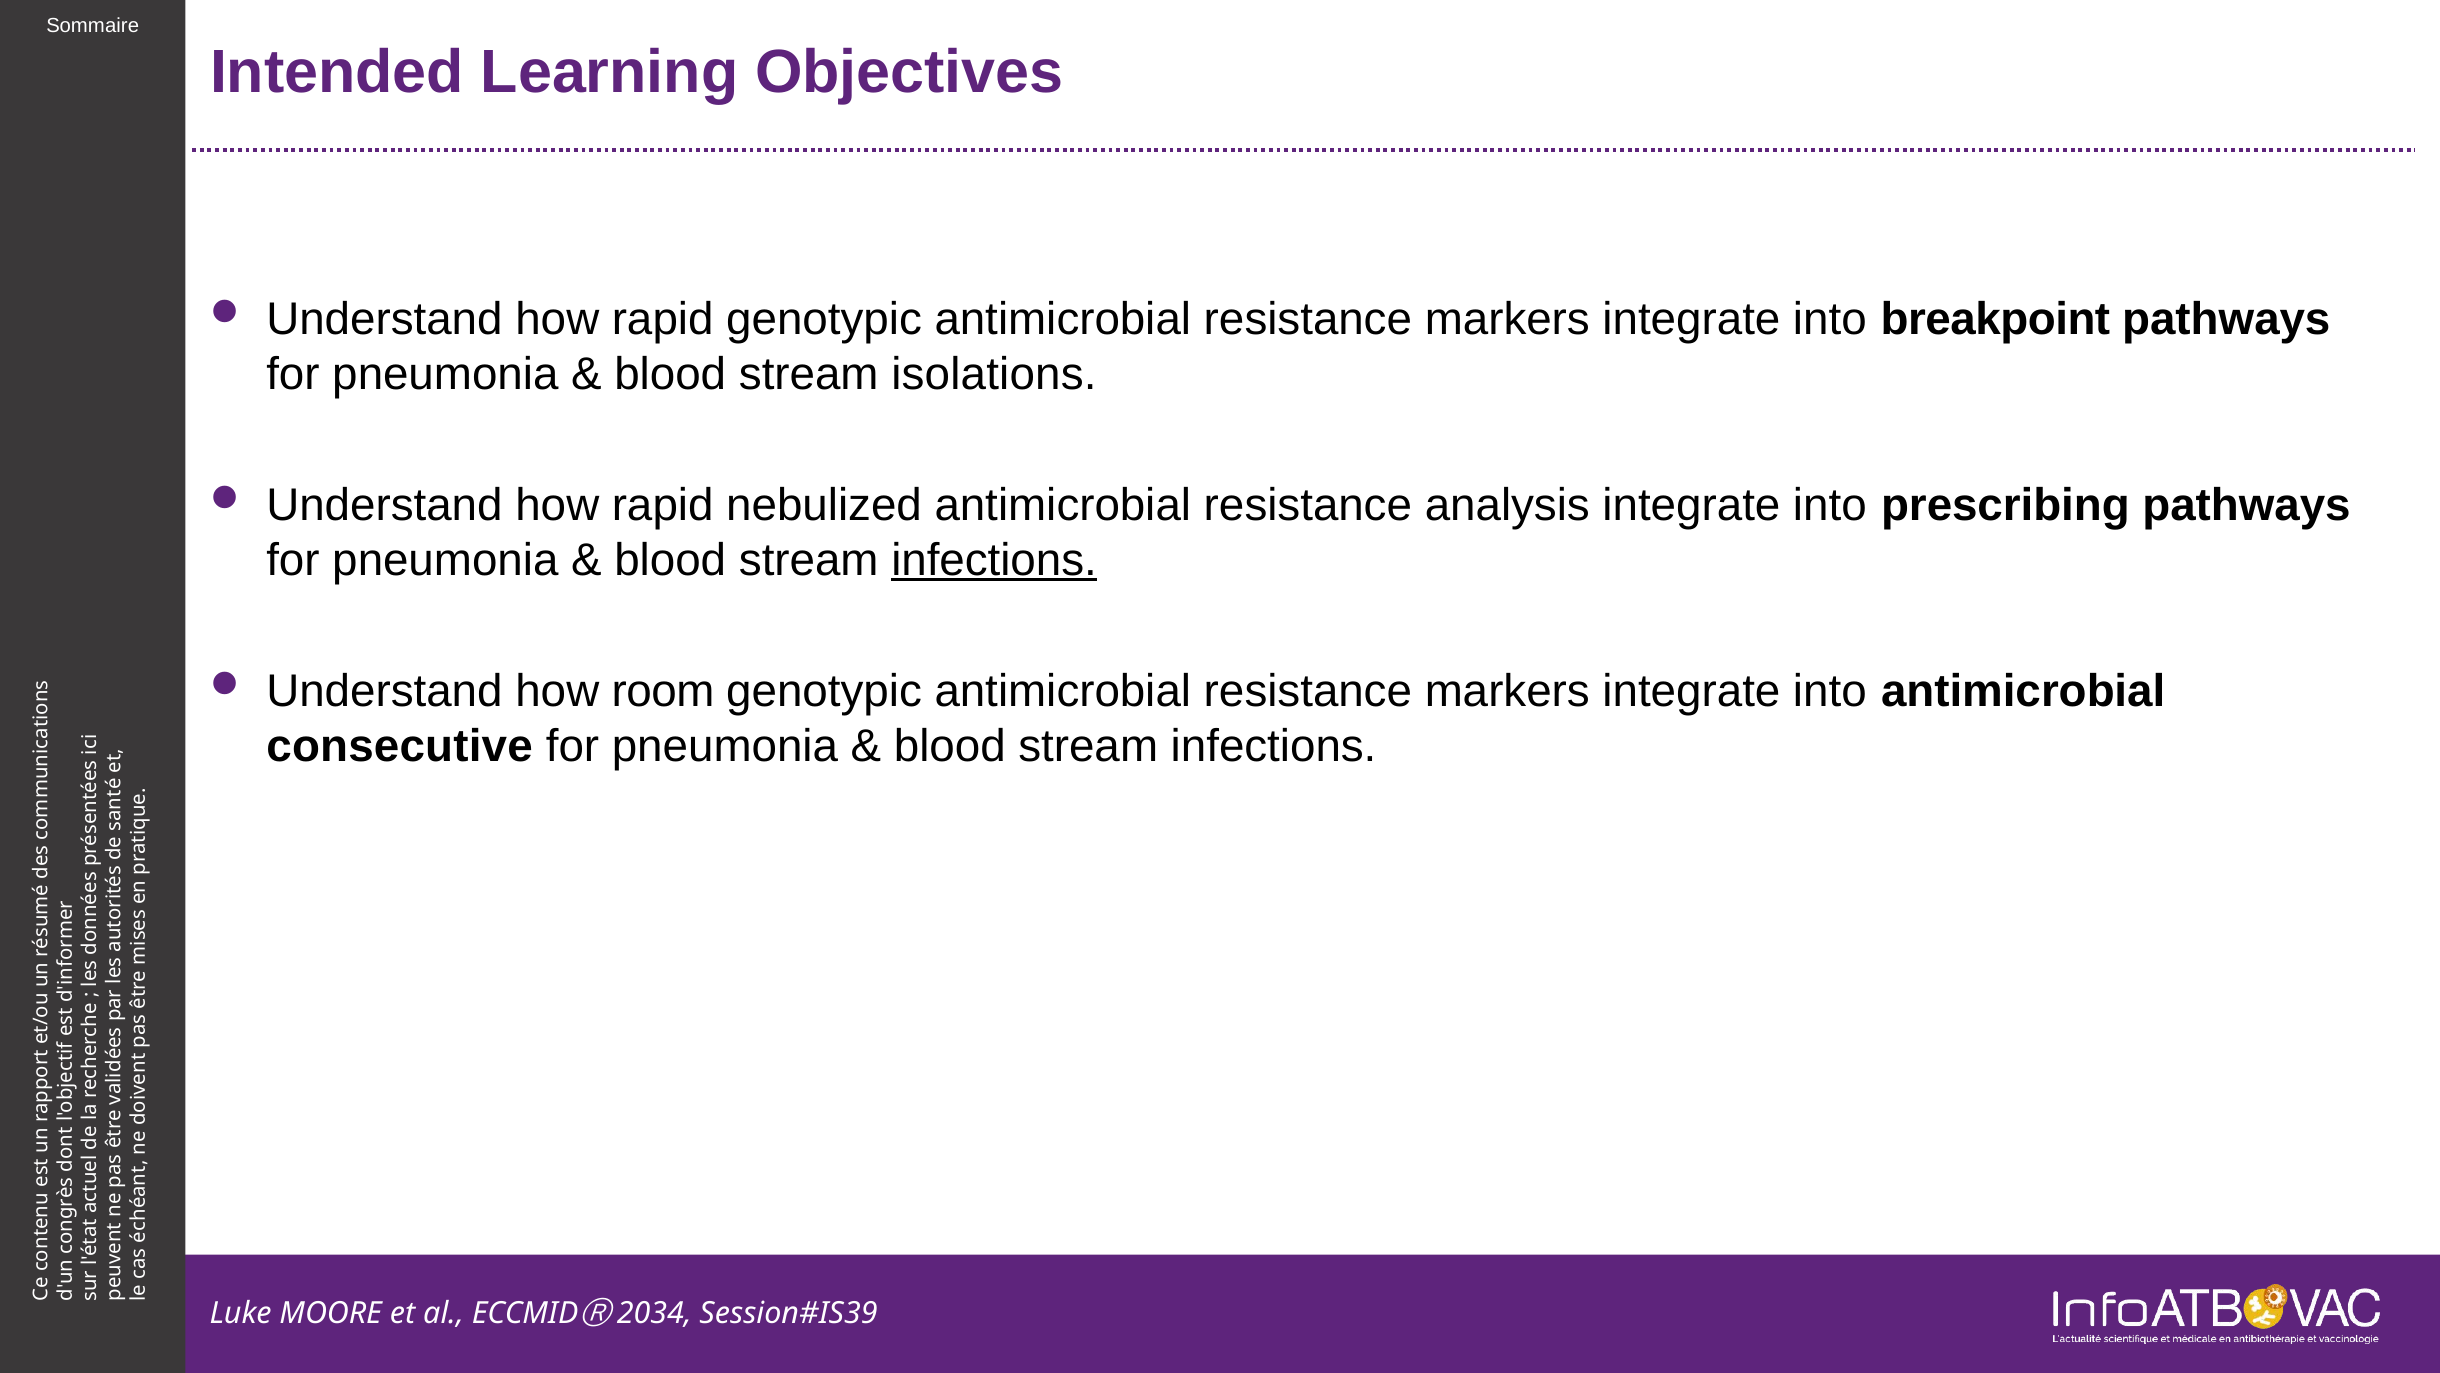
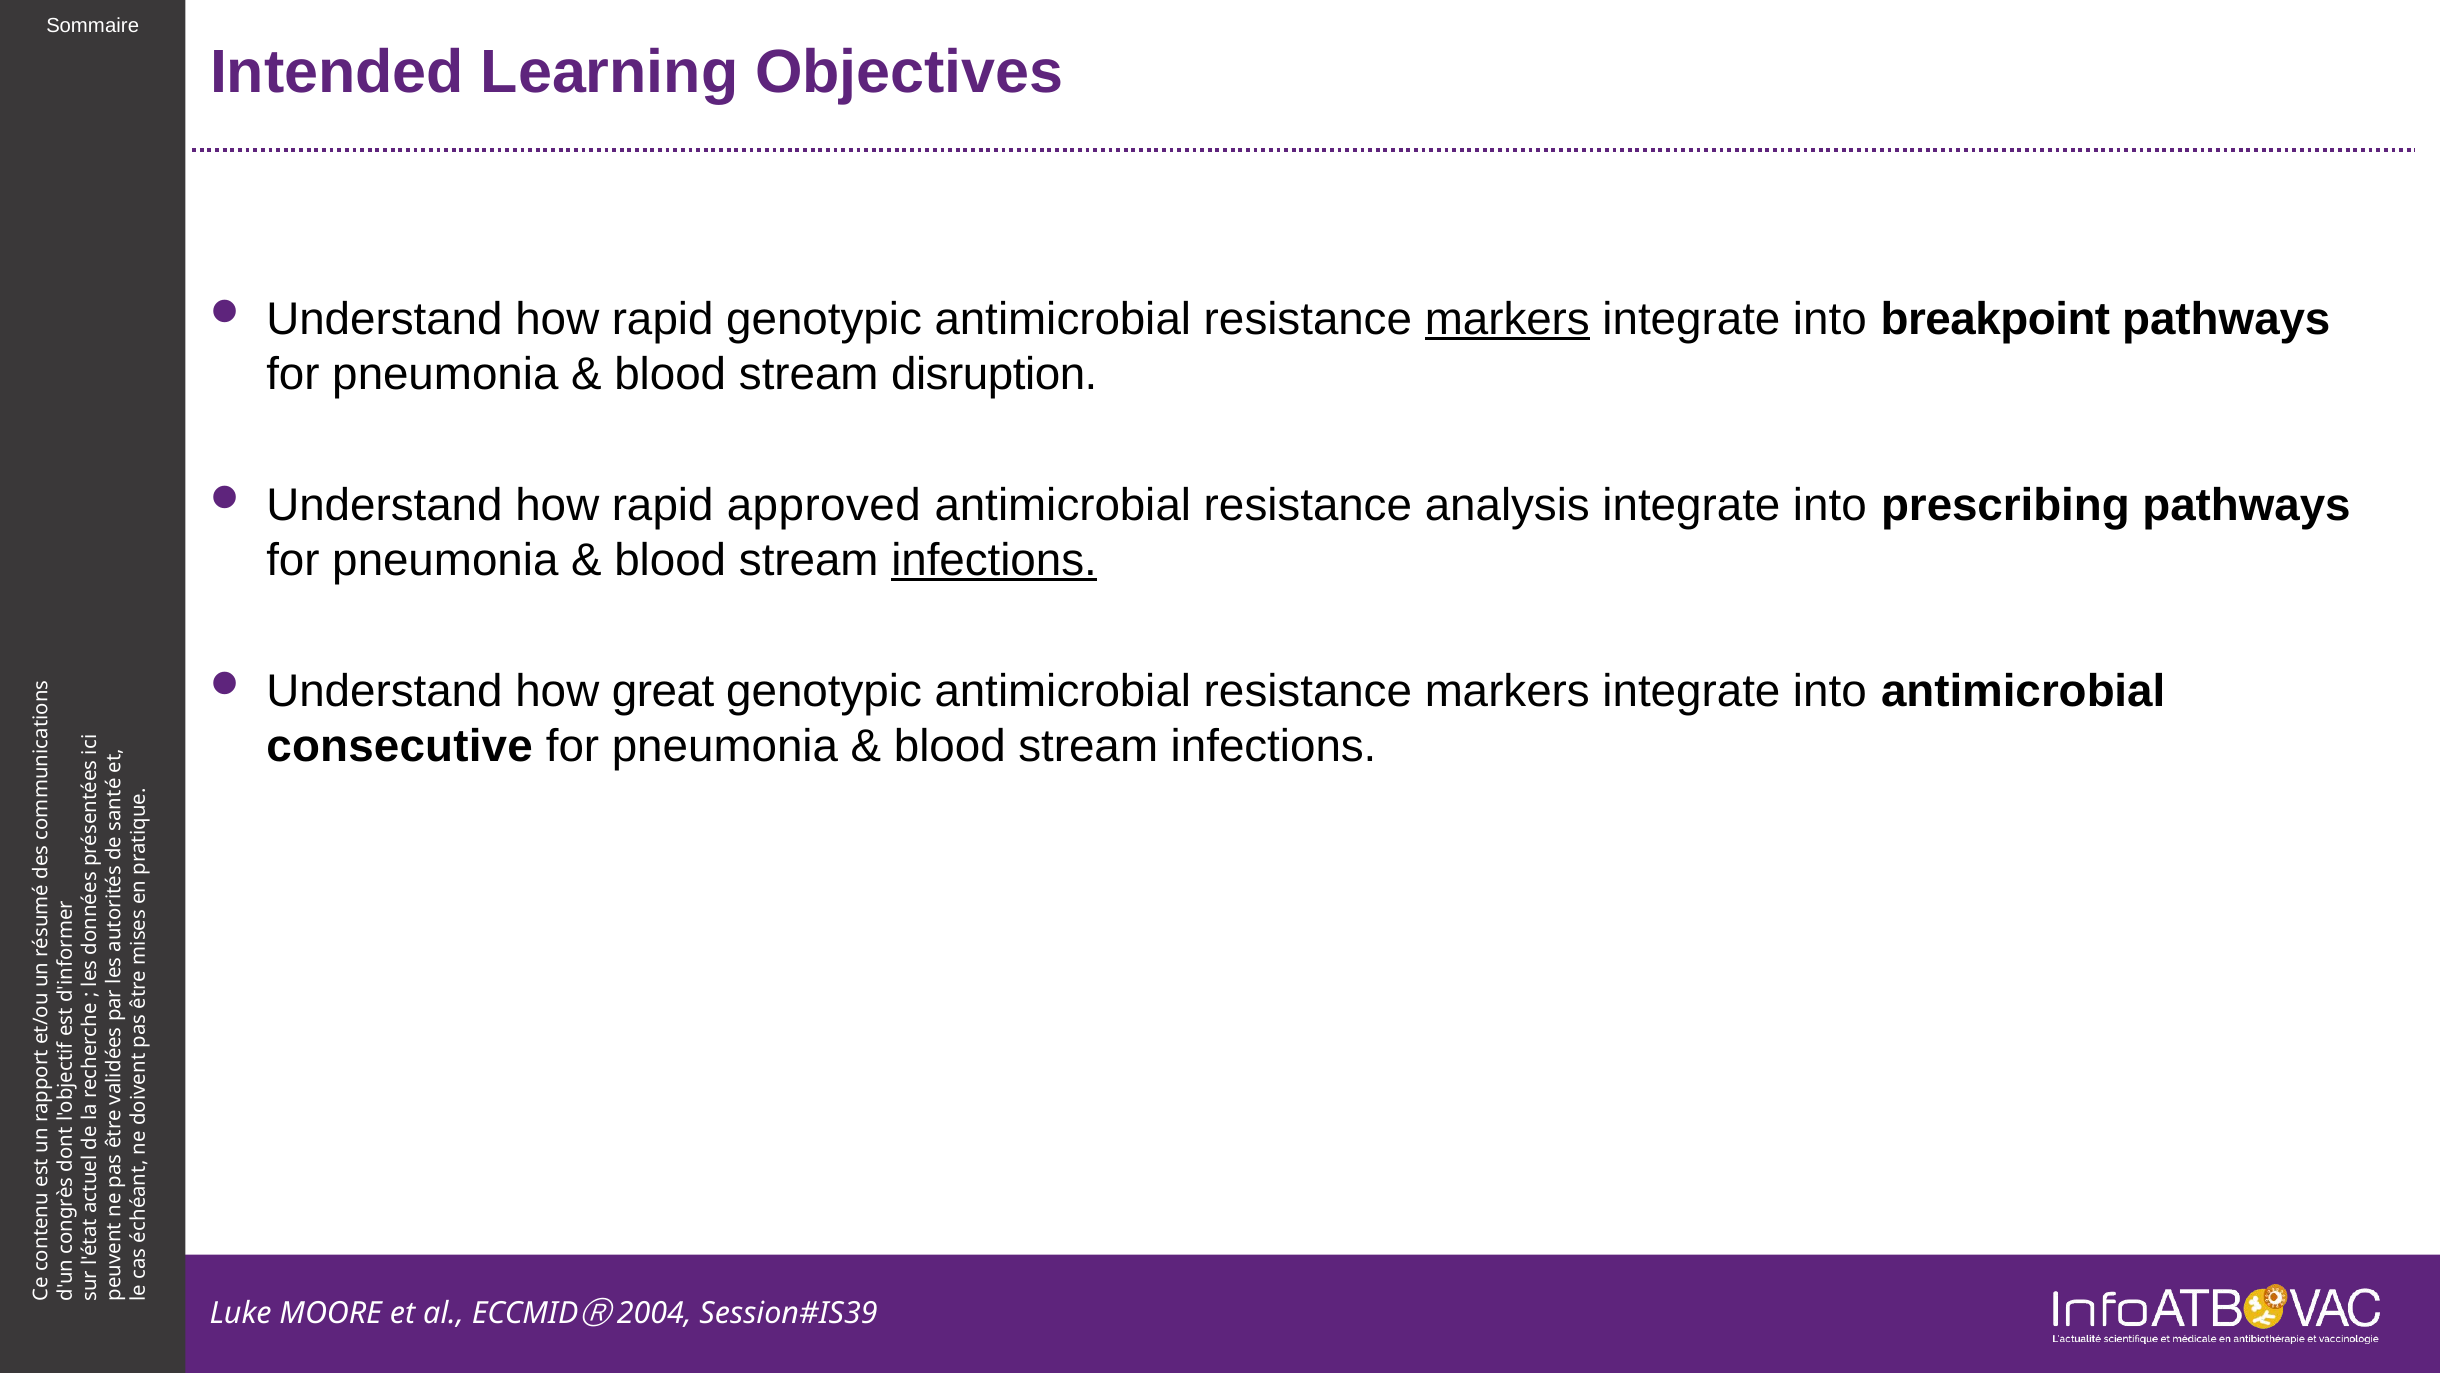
markers at (1507, 319) underline: none -> present
isolations: isolations -> disruption
nebulized: nebulized -> approved
room: room -> great
2034: 2034 -> 2004
